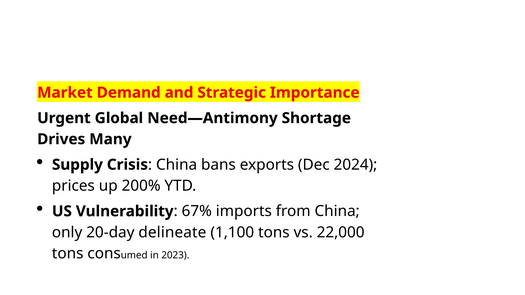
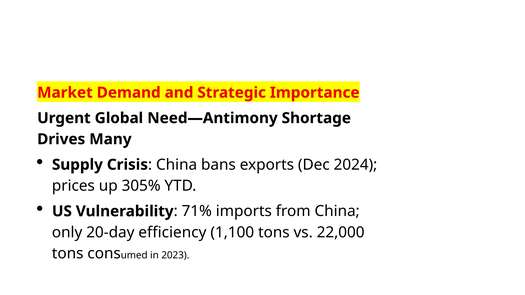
200%: 200% -> 305%
67%: 67% -> 71%
delineate: delineate -> efficiency
